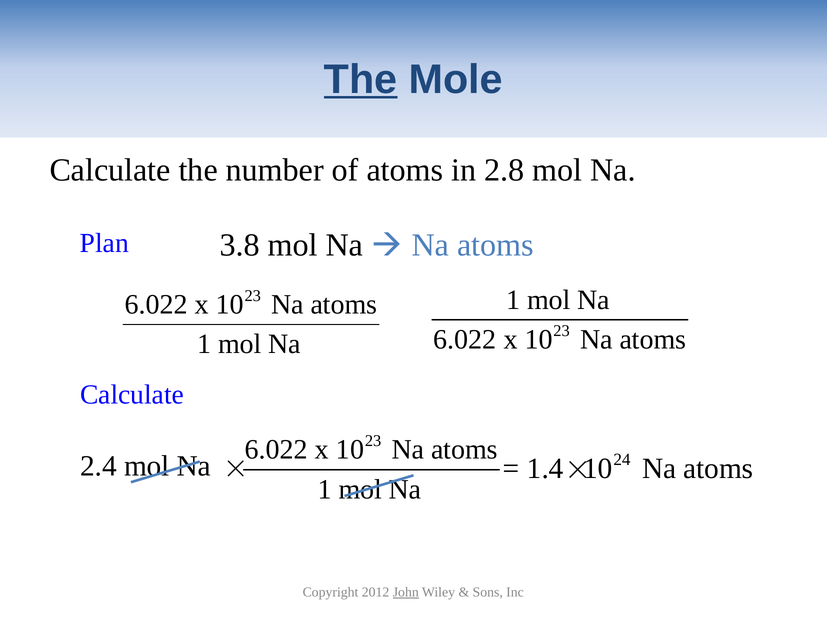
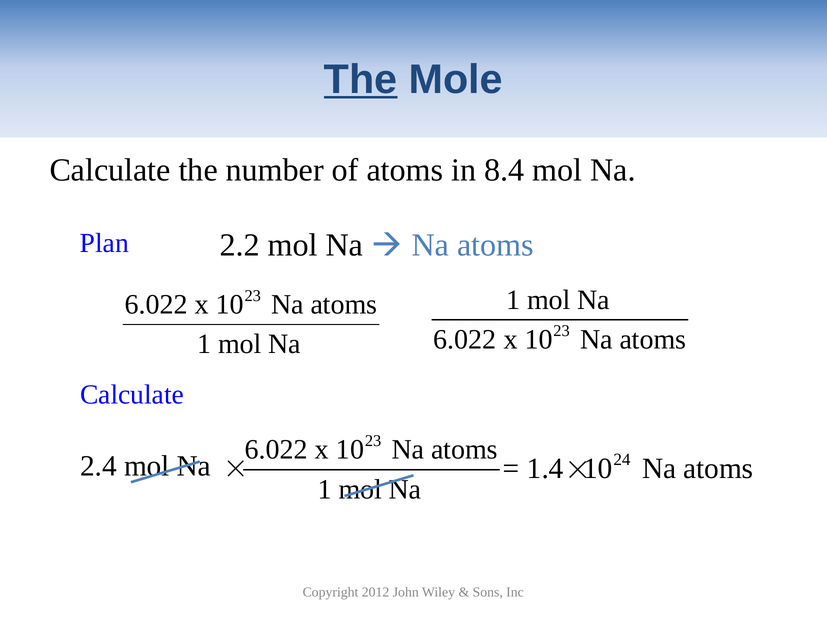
2.8: 2.8 -> 8.4
3.8: 3.8 -> 2.2
John underline: present -> none
